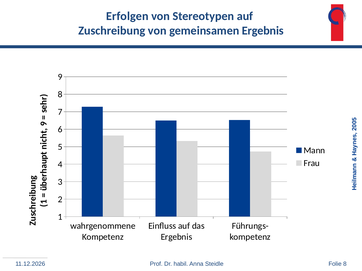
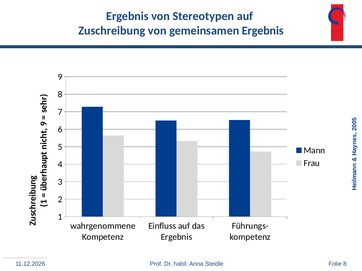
Erfolgen at (127, 16): Erfolgen -> Ergebnis
